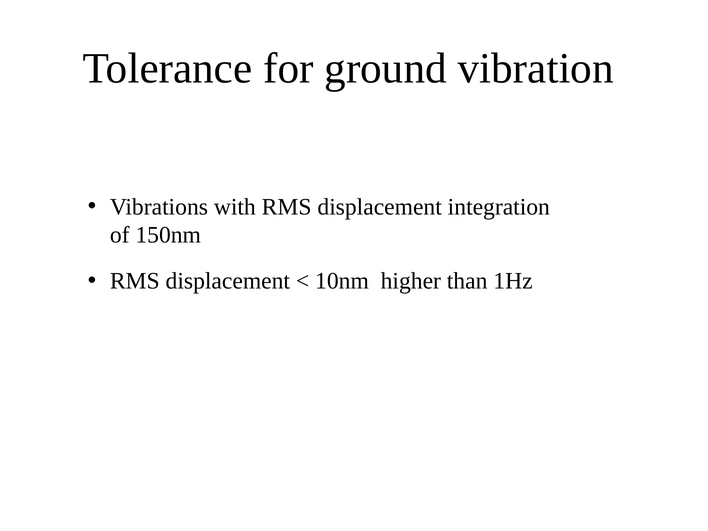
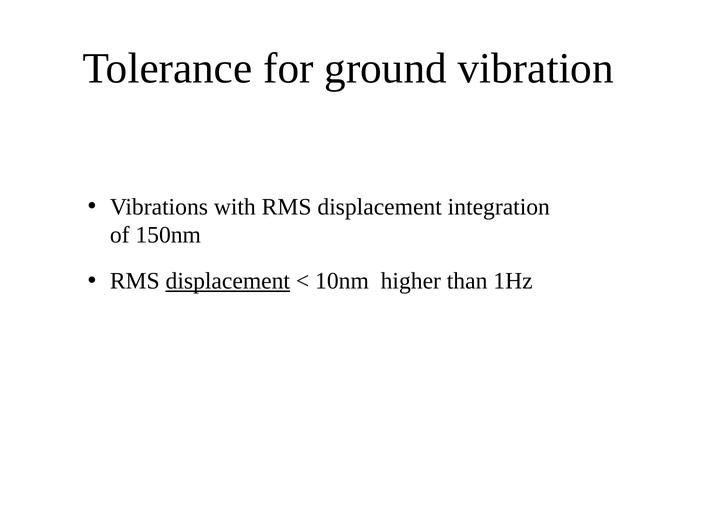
displacement at (228, 281) underline: none -> present
